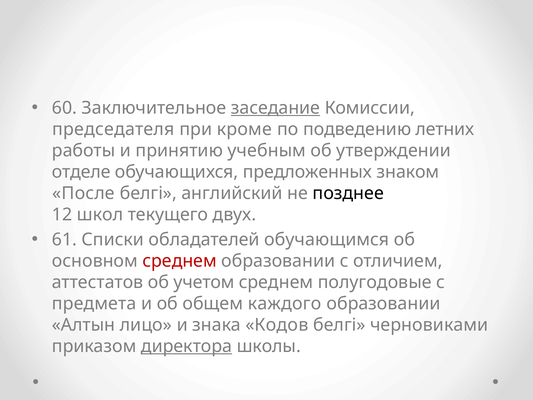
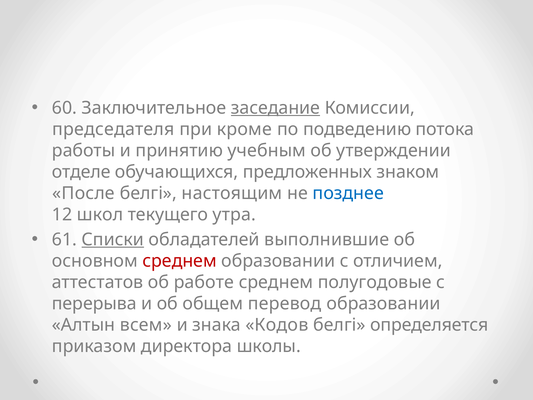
летних: летних -> потока
английский: английский -> настоящим
позднее colour: black -> blue
двух: двух -> утра
Списки underline: none -> present
обучающимся: обучающимся -> выполнившие
учетом: учетом -> работе
предмета: предмета -> перерыва
каждого: каждого -> перевод
лицо: лицо -> всем
черновиками: черновиками -> определяется
директора underline: present -> none
